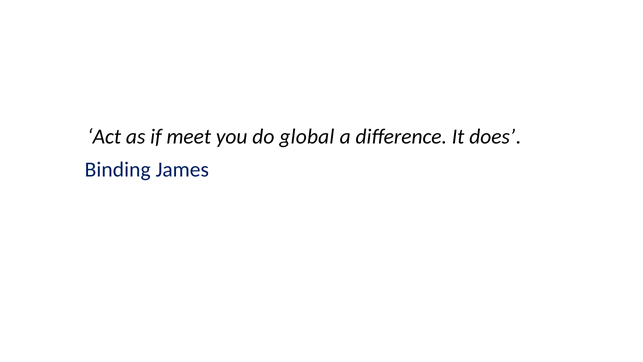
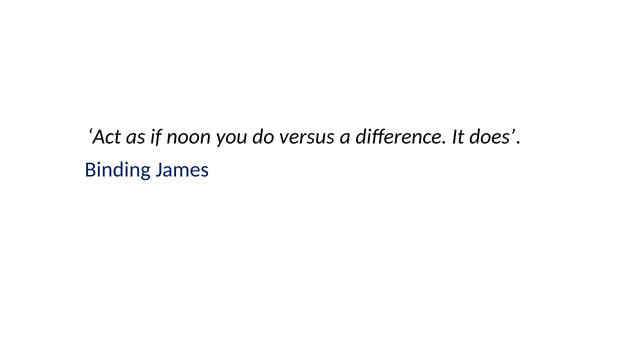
meet: meet -> noon
global: global -> versus
